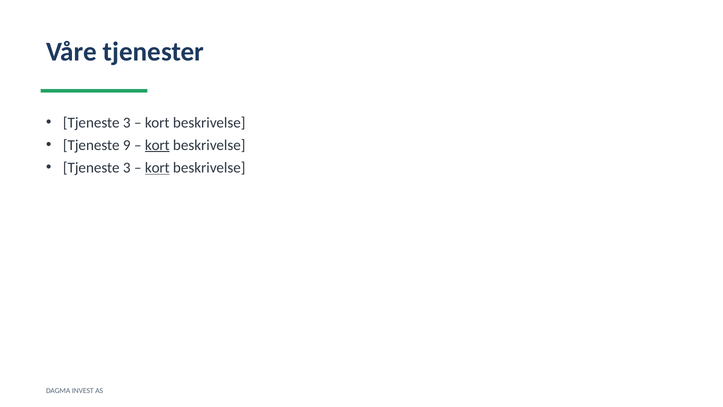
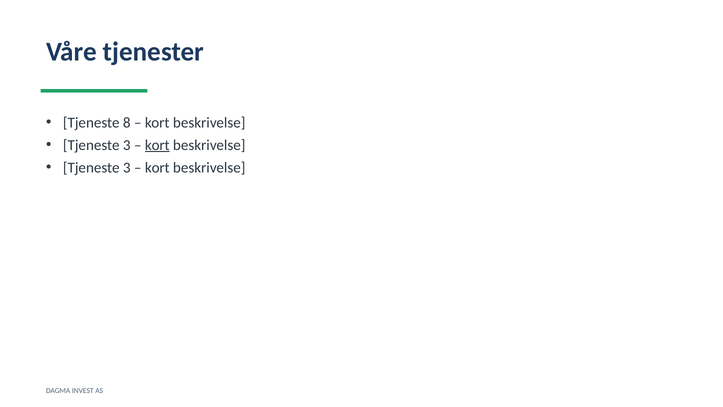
3 at (127, 122): 3 -> 8
9 at (127, 145): 9 -> 3
kort at (157, 168) underline: present -> none
